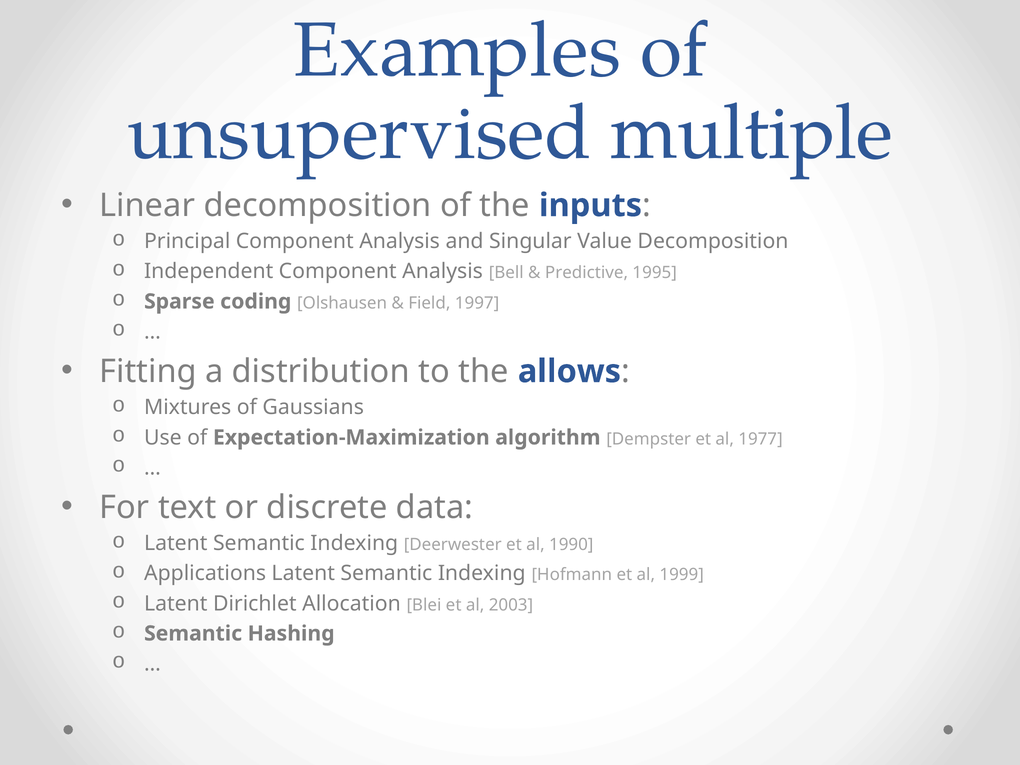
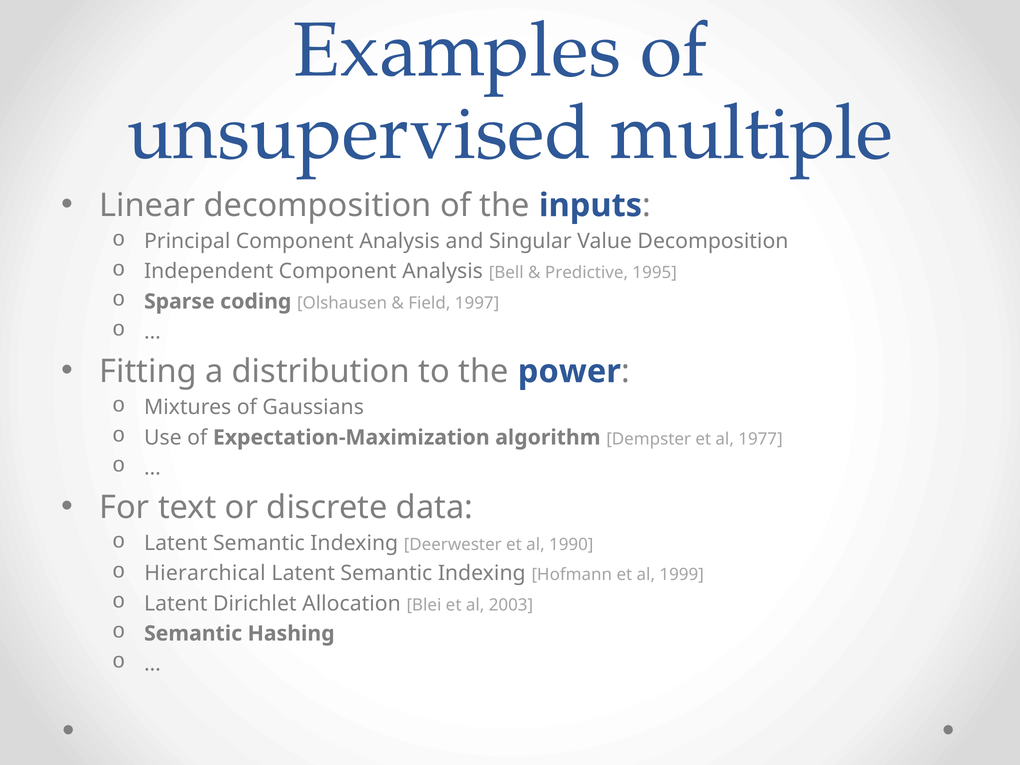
allows: allows -> power
Applications: Applications -> Hierarchical
